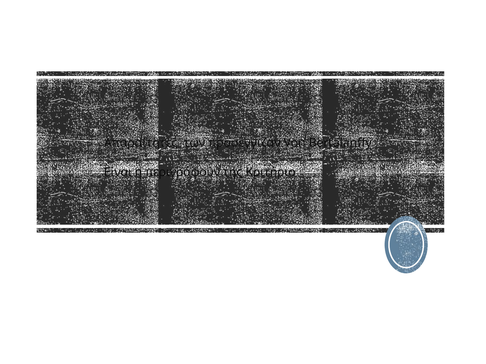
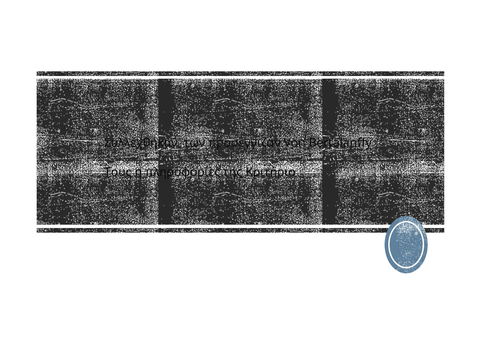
Απαραίτητες: Απαραίτητες -> Συλλέχθηκαν
Είναι: Είναι -> Τους
περιγράφουν: περιγράφουν -> πληροφορίες
